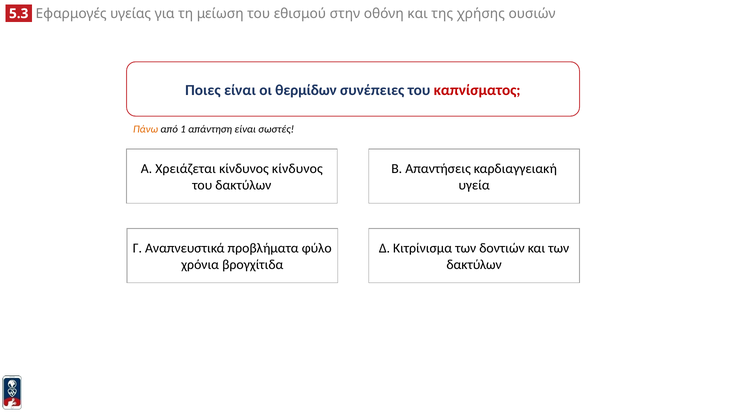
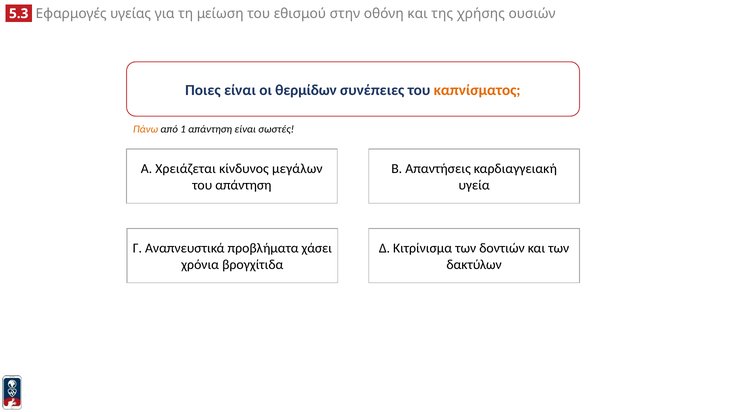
καπνίσματος colour: red -> orange
κίνδυνος κίνδυνος: κίνδυνος -> μεγάλων
του δακτύλων: δακτύλων -> απάντηση
φύλο: φύλο -> χάσει
